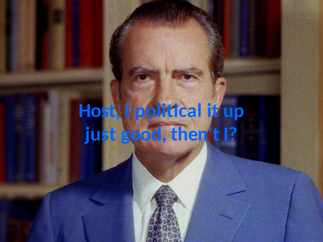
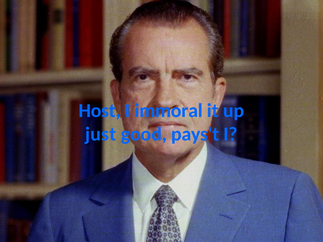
political: political -> immoral
then't: then't -> pays't
